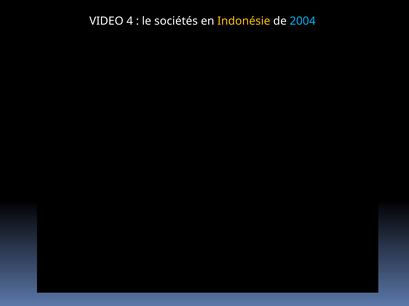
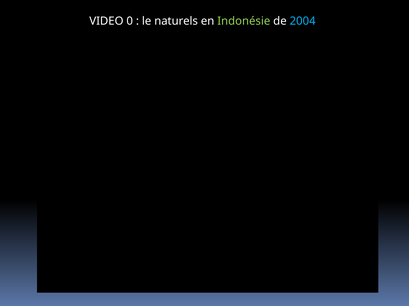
4: 4 -> 0
sociétés: sociétés -> naturels
Indonésie colour: yellow -> light green
